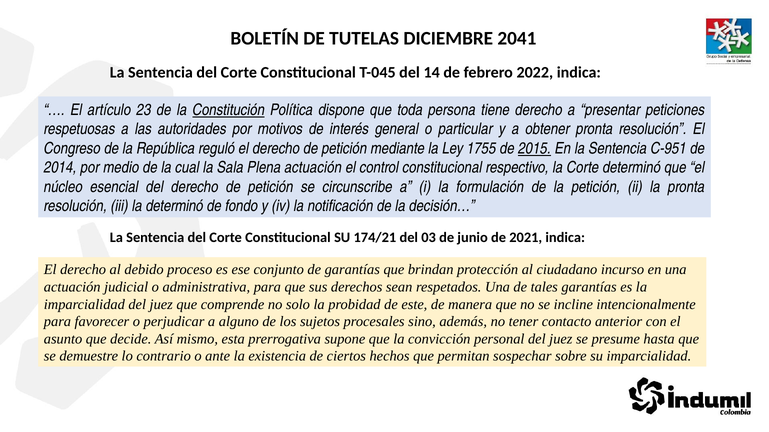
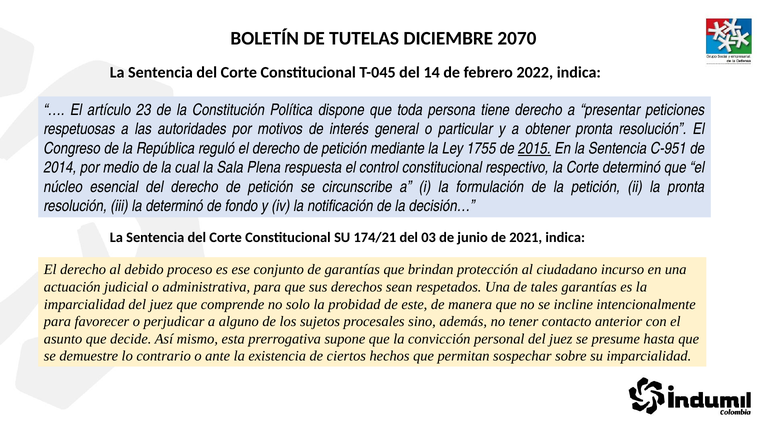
2041: 2041 -> 2070
Constitución underline: present -> none
Plena actuación: actuación -> respuesta
